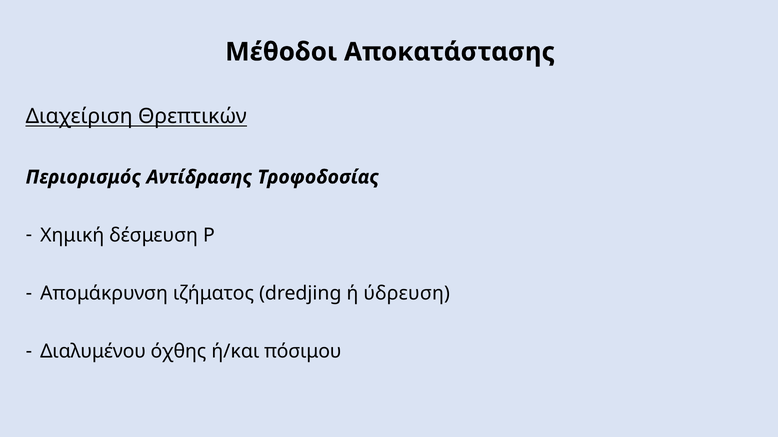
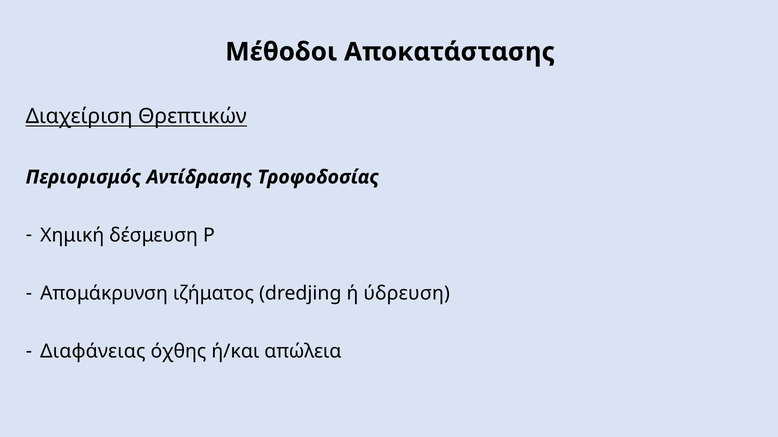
Διαλυμένου: Διαλυμένου -> Διαφάνειας
πόσιμου: πόσιμου -> απώλεια
